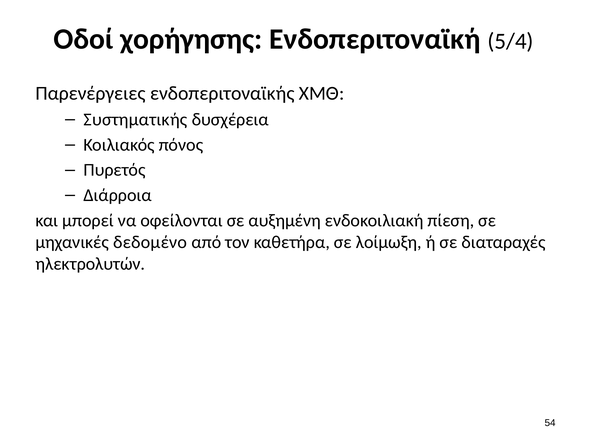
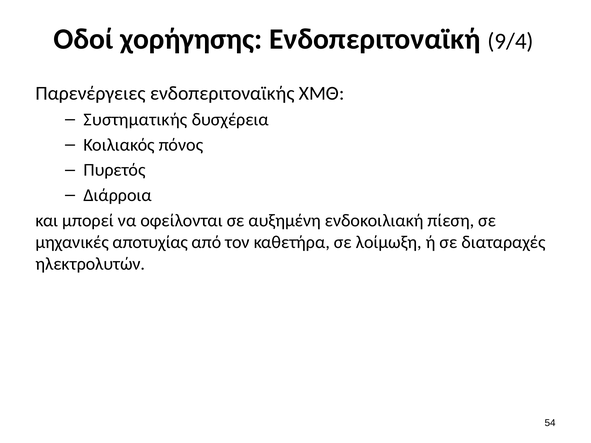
5/4: 5/4 -> 9/4
δεδομένο: δεδομένο -> αποτυχίας
